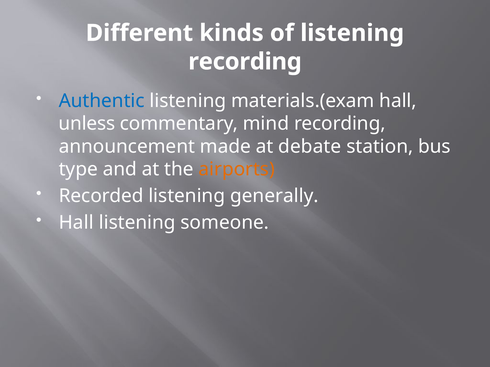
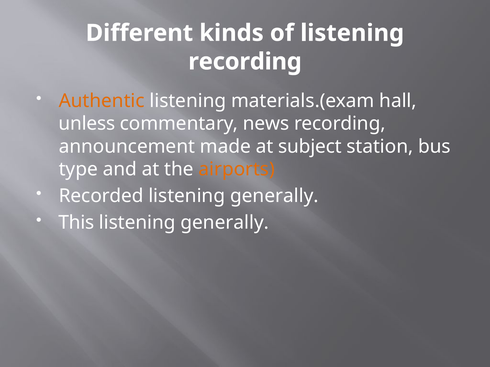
Authentic colour: blue -> orange
mind: mind -> news
debate: debate -> subject
Hall at (76, 223): Hall -> This
someone at (225, 223): someone -> generally
